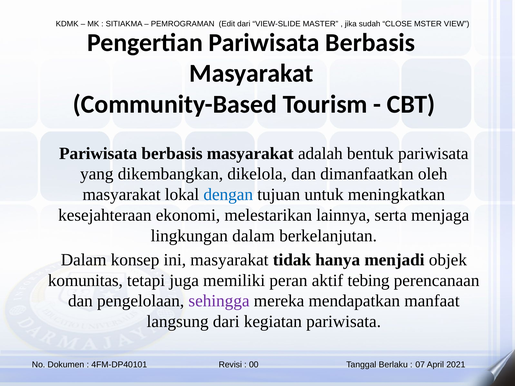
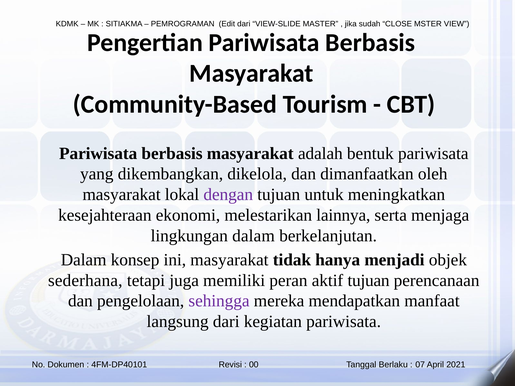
dengan colour: blue -> purple
komunitas: komunitas -> sederhana
aktif tebing: tebing -> tujuan
